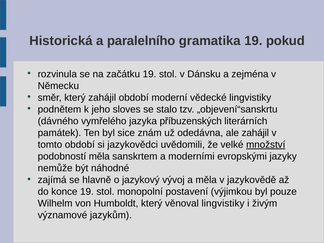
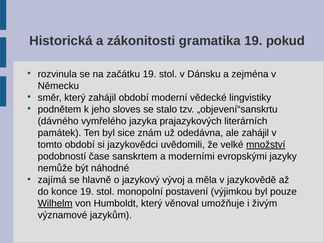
paralelního: paralelního -> zákonitosti
příbuzenských: příbuzenských -> prajazykových
podobností měla: měla -> čase
Wilhelm underline: none -> present
věnoval lingvistiky: lingvistiky -> umožňuje
